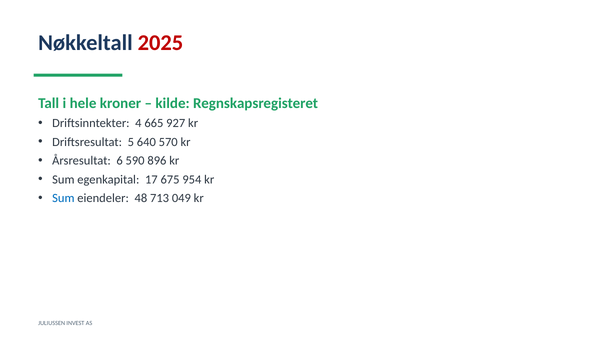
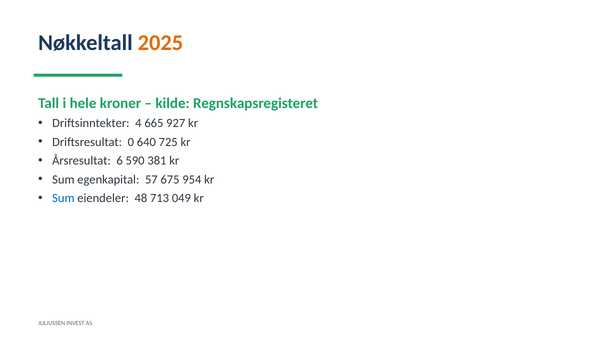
2025 colour: red -> orange
5: 5 -> 0
570: 570 -> 725
896: 896 -> 381
17: 17 -> 57
